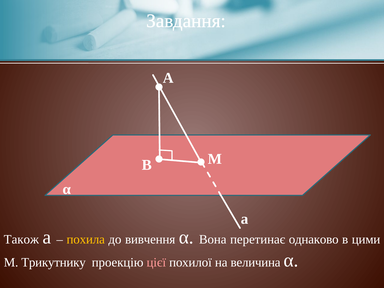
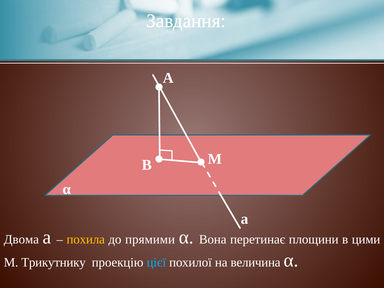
Також: Також -> Двома
вивчення: вивчення -> прямими
однаково: однаково -> площини
цієї colour: pink -> light blue
